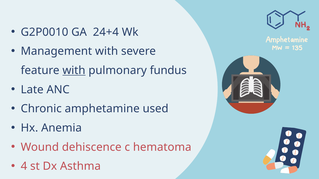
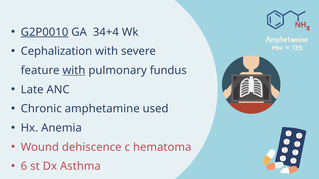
G2P0010 underline: none -> present
24+4: 24+4 -> 34+4
Management: Management -> Cephalization
4: 4 -> 6
